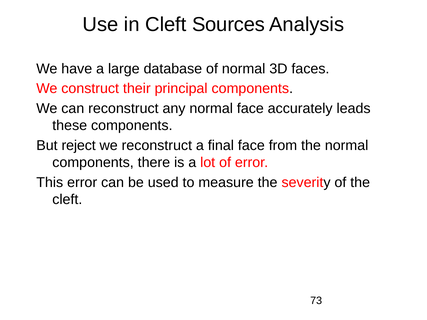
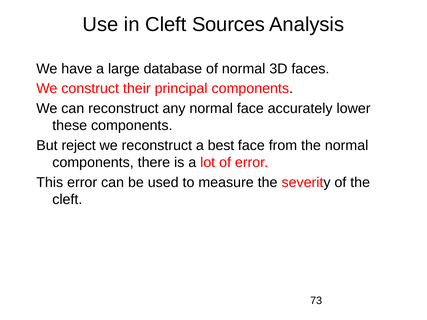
leads: leads -> lower
final: final -> best
